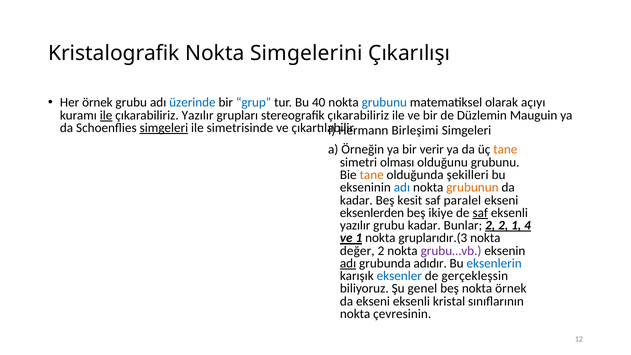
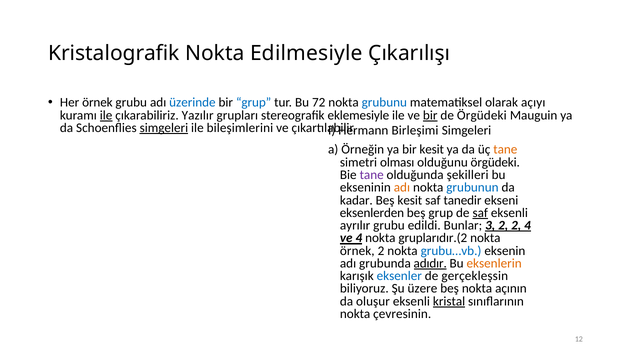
Simgelerini: Simgelerini -> Edilmesiyle
40: 40 -> 72
stereografik çıkarabiliriz: çıkarabiliriz -> eklemesiyle
bir at (430, 115) underline: none -> present
de Düzlemin: Düzlemin -> Örgüdeki
simetrisinde: simetrisinde -> bileşimlerini
bir verir: verir -> kesit
olduğunu grubunu: grubunu -> örgüdeki
tane at (372, 175) colour: orange -> purple
adı at (402, 187) colour: blue -> orange
grubunun colour: orange -> blue
paralel: paralel -> tanedir
beş ikiye: ikiye -> grup
yazılır at (355, 225): yazılır -> ayrılır
grubu kadar: kadar -> edildi
Bunlar 2: 2 -> 3
2 1: 1 -> 2
ve 1: 1 -> 4
gruplarıdır.(3: gruplarıdır.(3 -> gruplarıdır.(2
değer at (357, 251): değer -> örnek
grubu…vb colour: purple -> blue
adı at (348, 263) underline: present -> none
adıdır underline: none -> present
eksenlerin colour: blue -> orange
genel: genel -> üzere
nokta örnek: örnek -> açının
da ekseni: ekseni -> oluşur
kristal underline: none -> present
